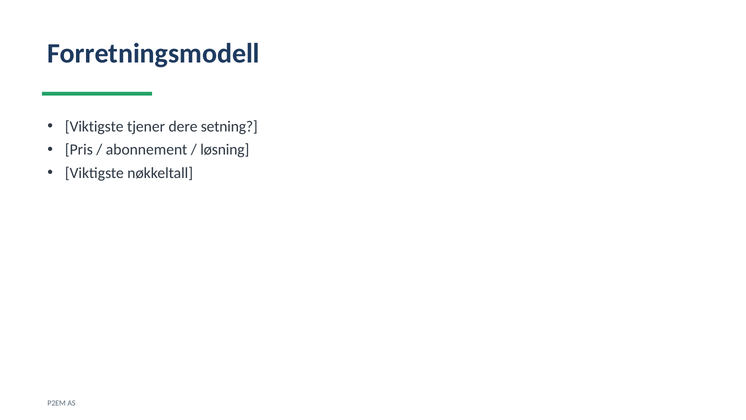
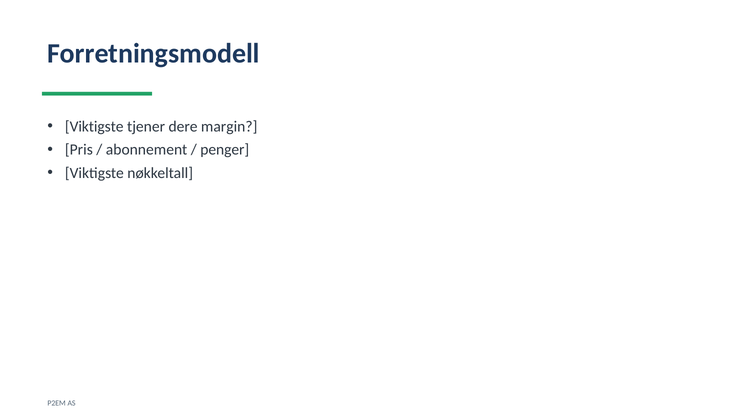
setning: setning -> margin
løsning: løsning -> penger
